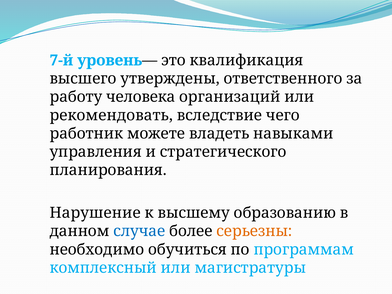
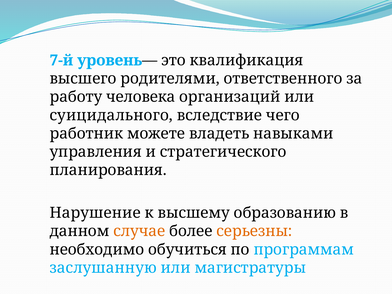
утверждены: утверждены -> родителями
рекомендовать: рекомендовать -> суицидального
случае colour: blue -> orange
комплексный: комплексный -> заслушанную
